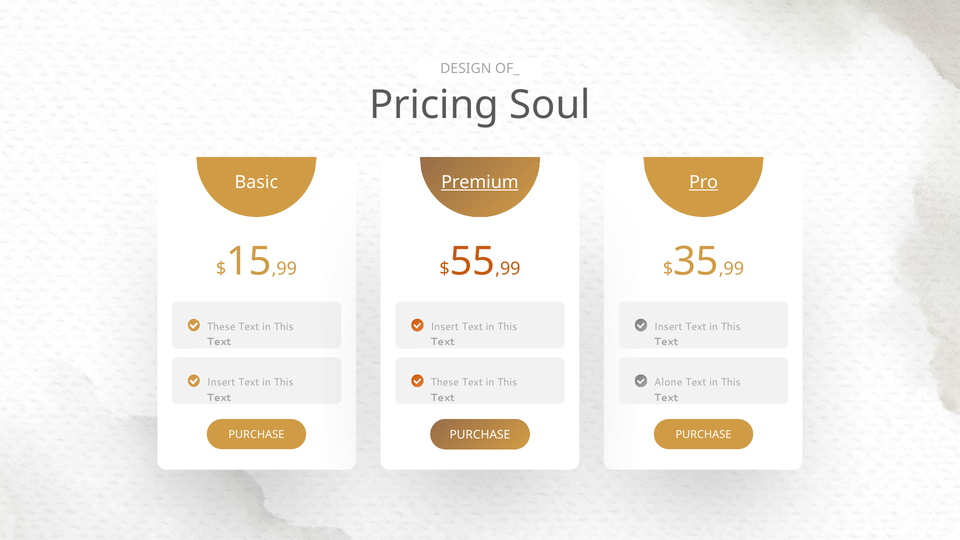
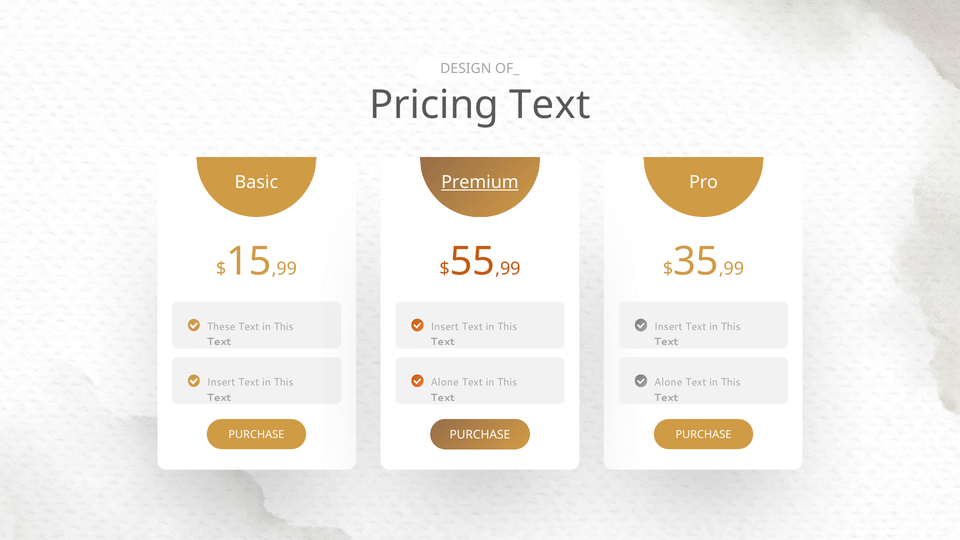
Pricing Soul: Soul -> Text
Pro underline: present -> none
These at (445, 383): These -> Alone
